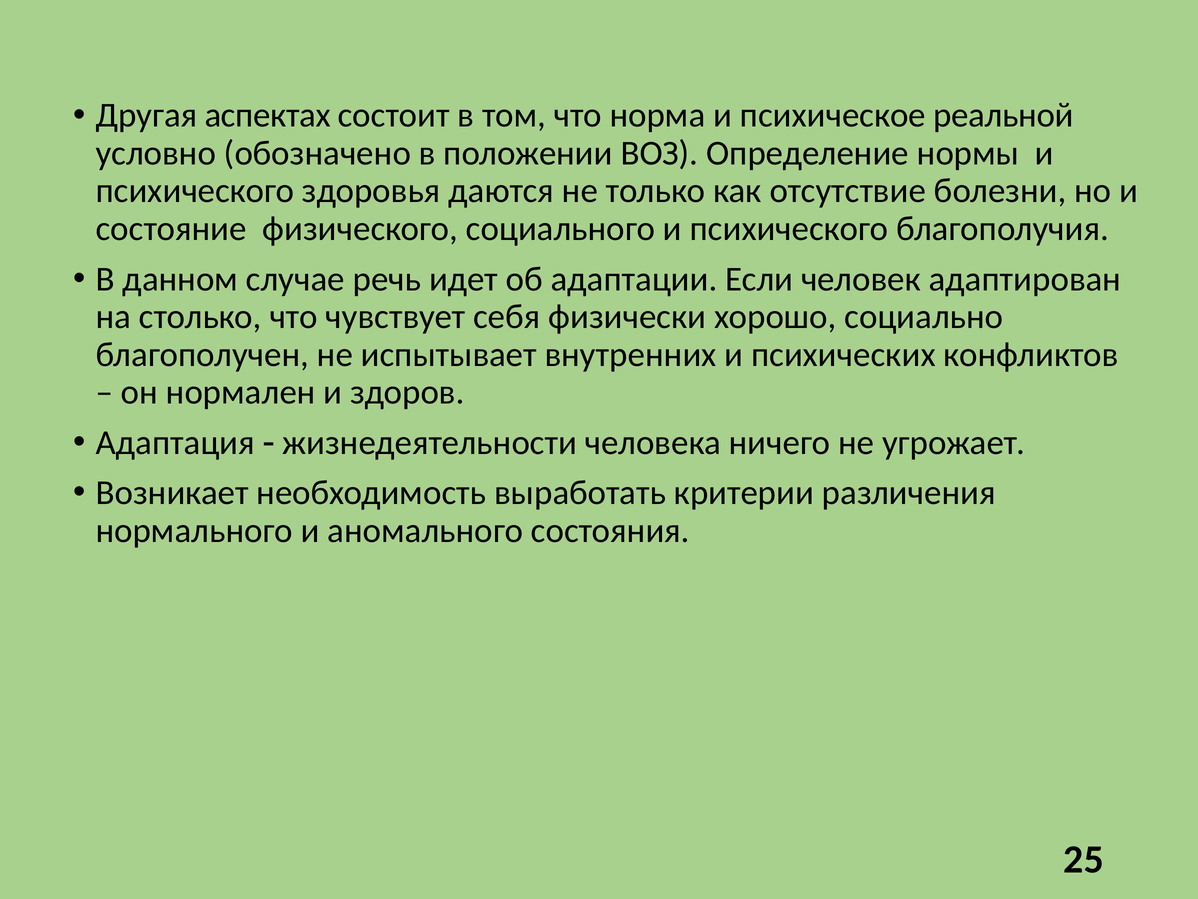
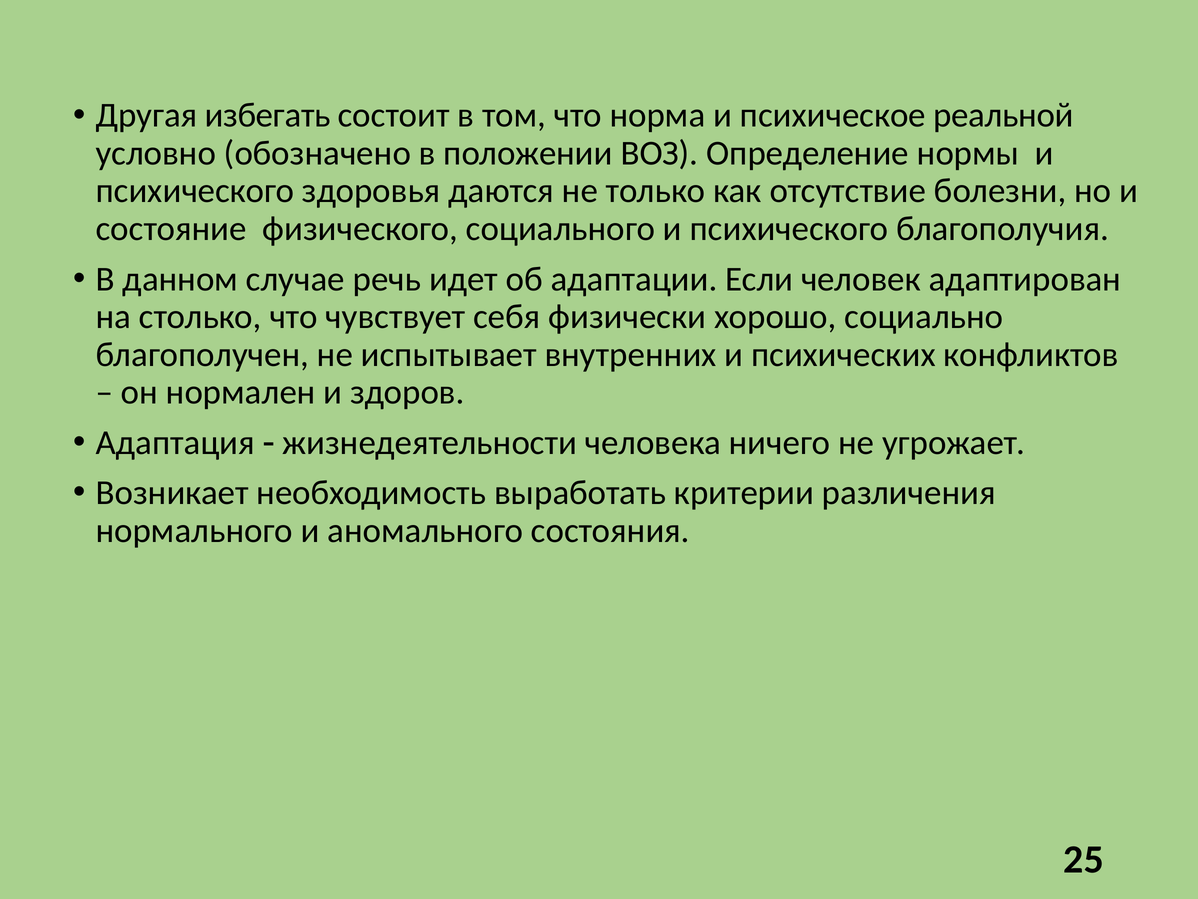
аспектах: аспектах -> избегать
